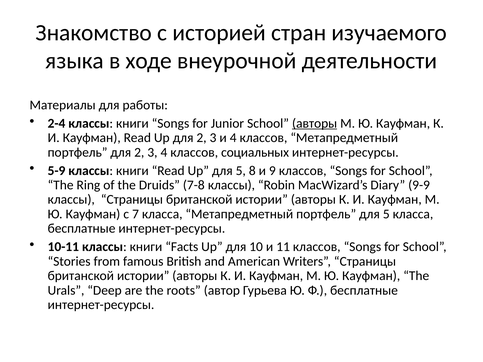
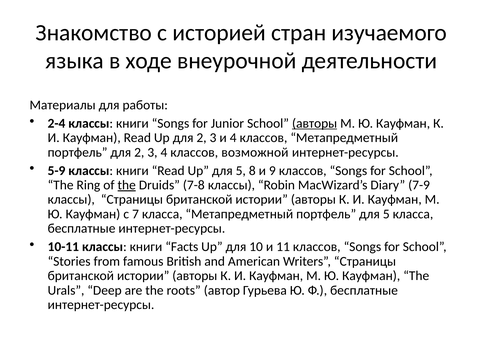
социальных: социальных -> возможной
the at (127, 185) underline: none -> present
9-9: 9-9 -> 7-9
